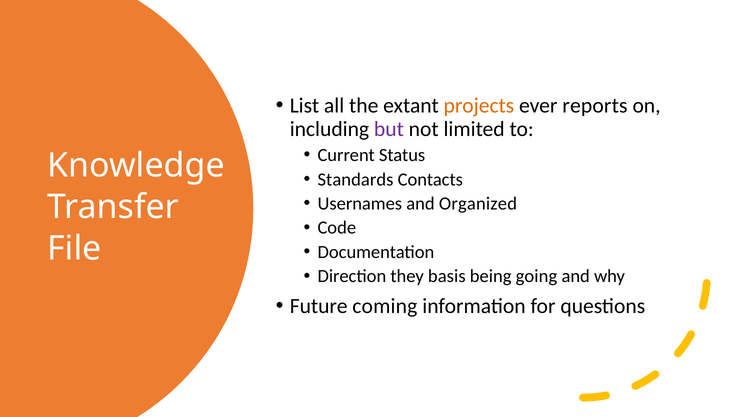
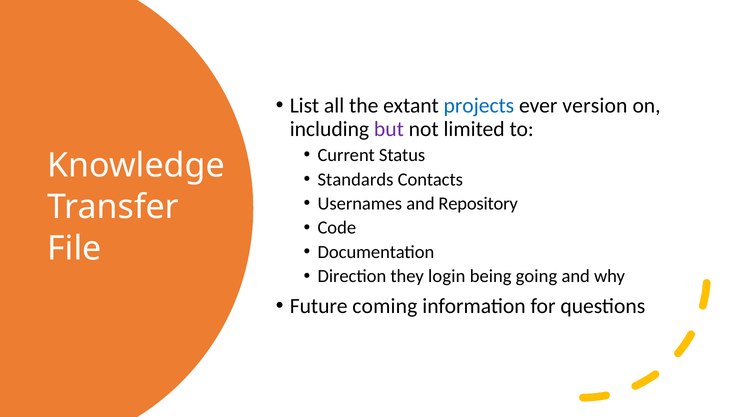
projects colour: orange -> blue
reports: reports -> version
Organized: Organized -> Repository
basis: basis -> login
